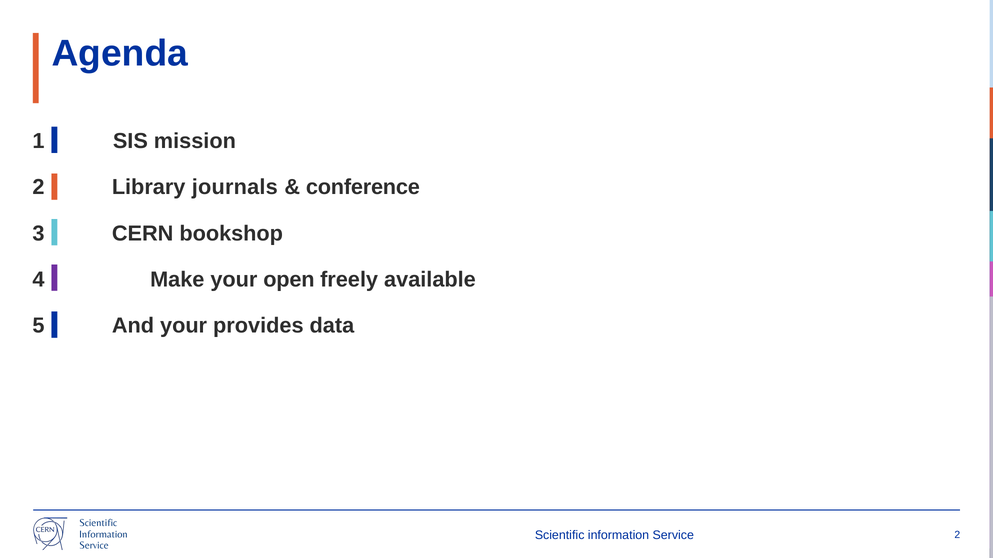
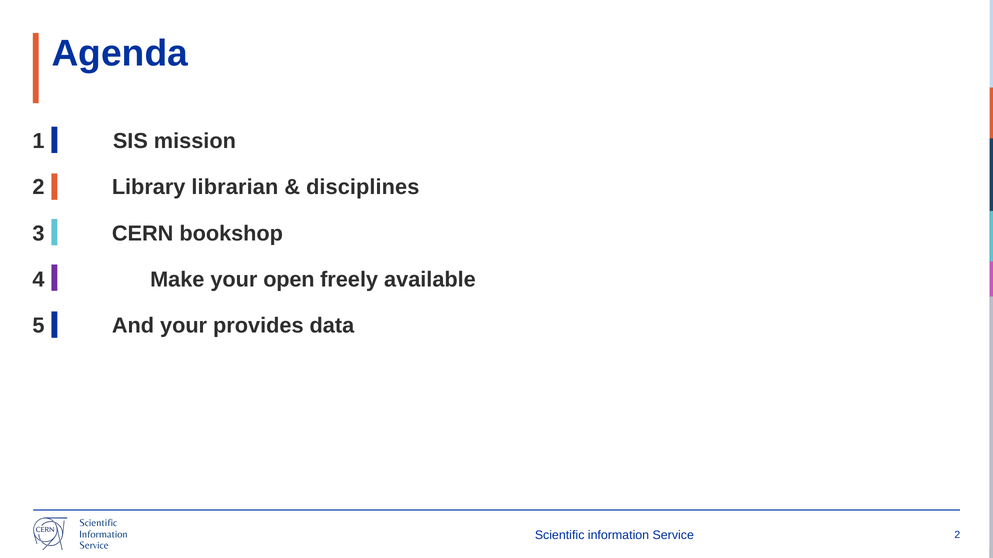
journals: journals -> librarian
conference: conference -> disciplines
